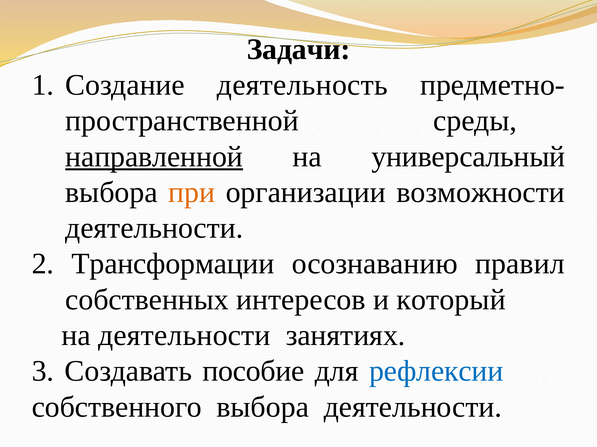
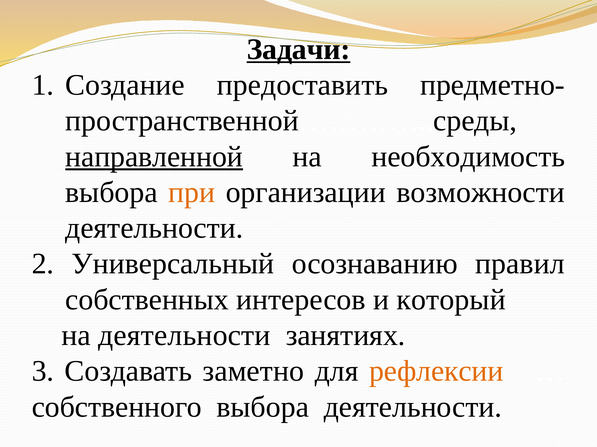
Задачи underline: none -> present
деятельность: деятельность -> предоставить
универсальный: универсальный -> необходимость
Трансформации: Трансформации -> Универсальный
пособие: пособие -> заметно
рефлексии colour: blue -> orange
